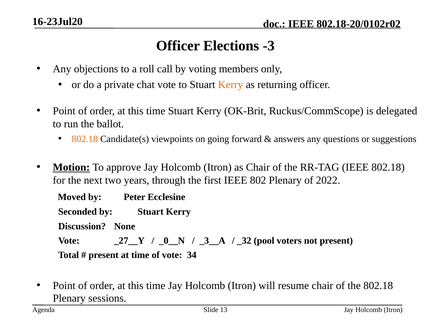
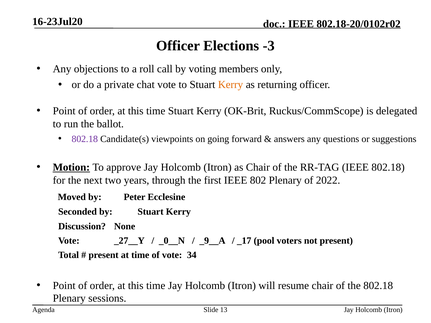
802.18 at (85, 139) colour: orange -> purple
_3__A: _3__A -> _9__A
_32: _32 -> _17
